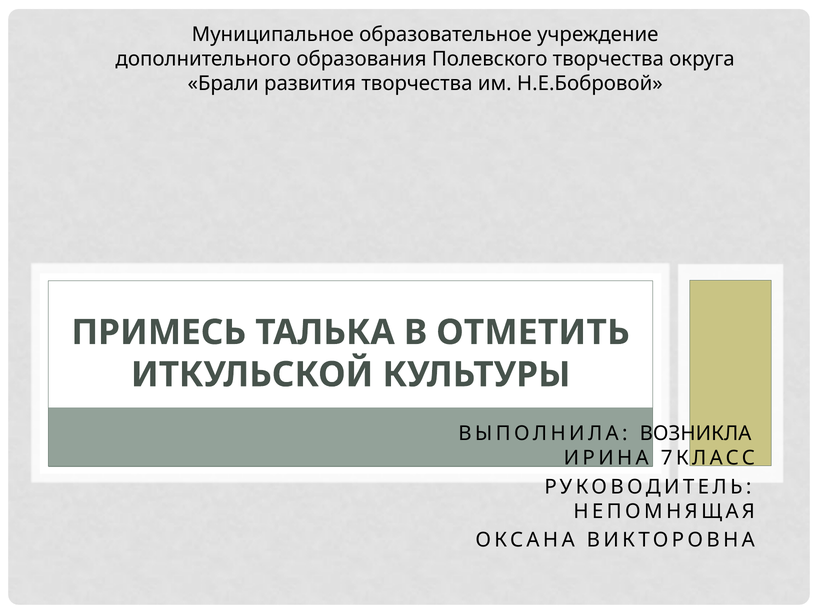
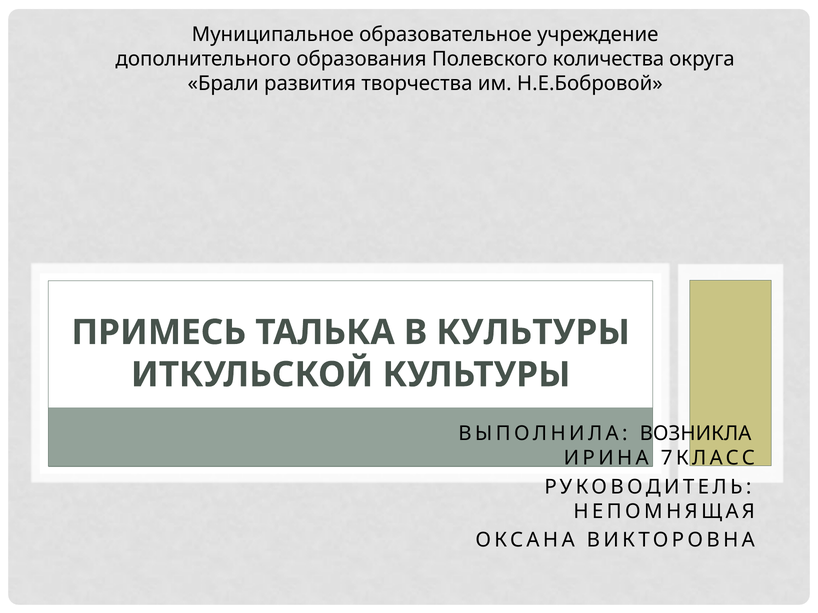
Полевского творчества: творчества -> количества
В ОТМЕТИТЬ: ОТМЕТИТЬ -> КУЛЬТУРЫ
